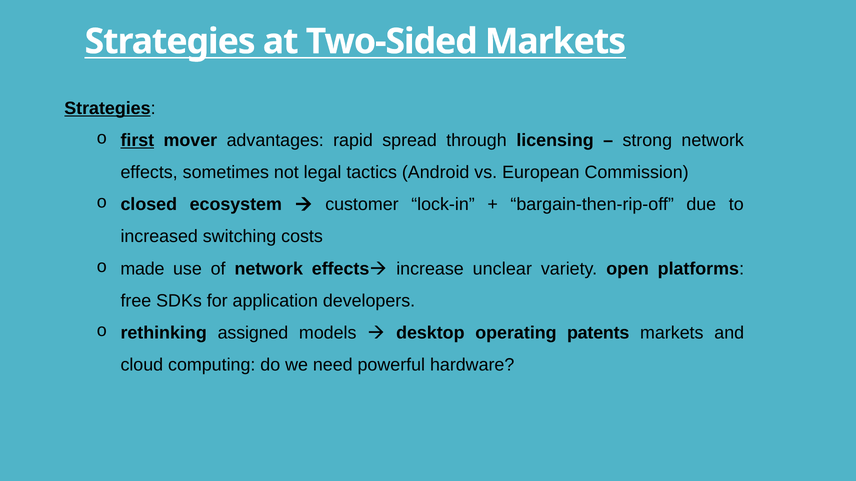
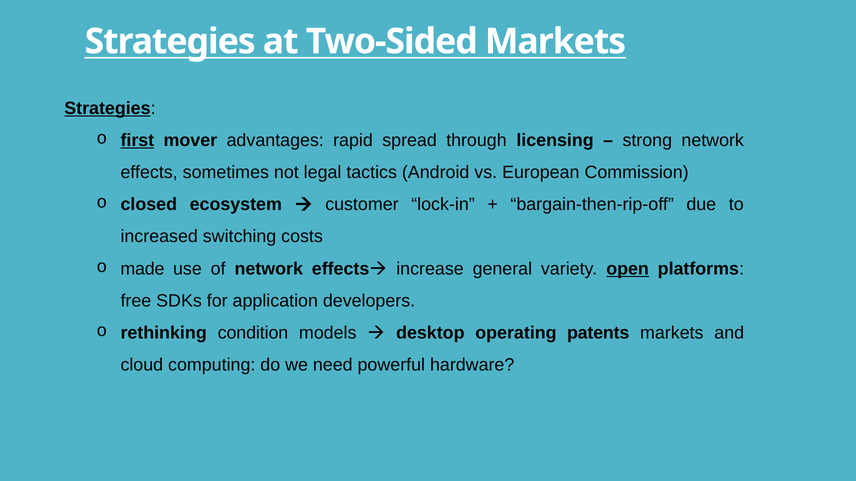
unclear: unclear -> general
open underline: none -> present
assigned: assigned -> condition
